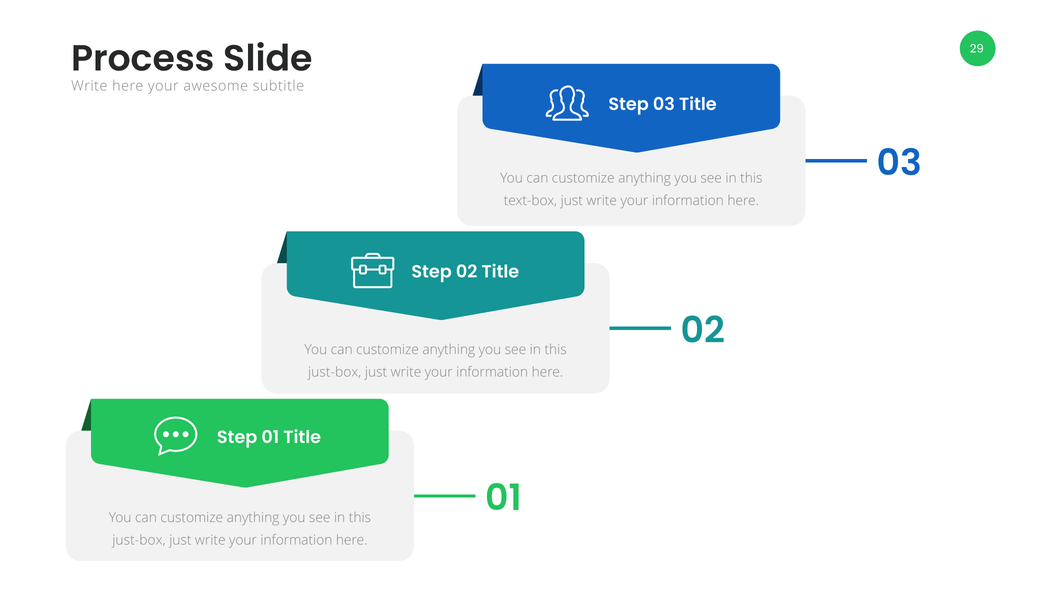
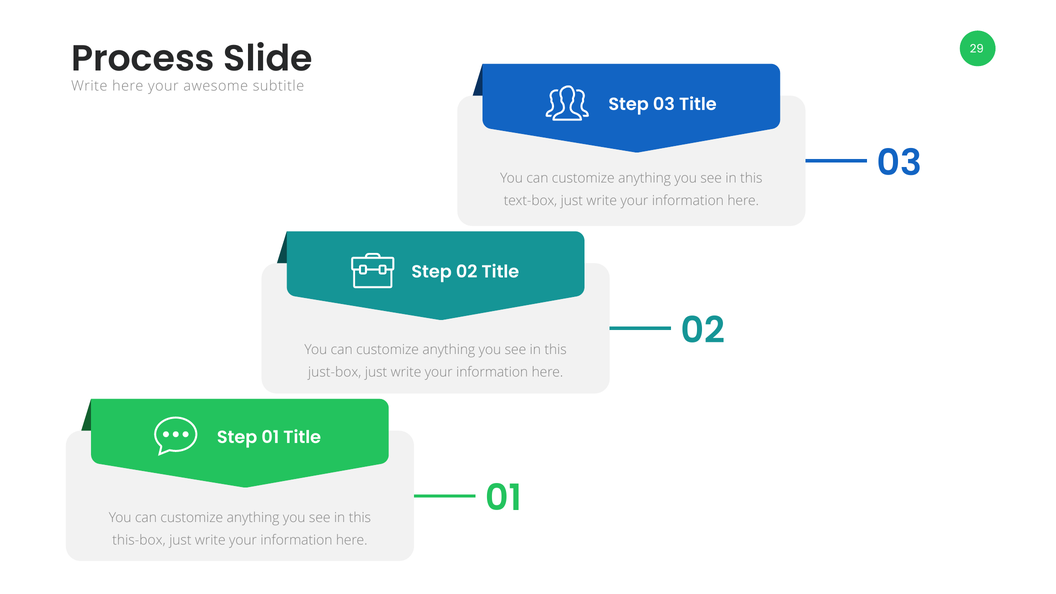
just-box at (139, 540): just-box -> this-box
